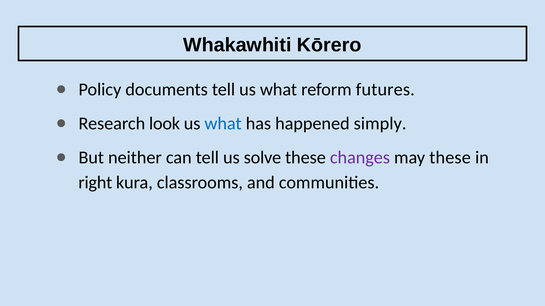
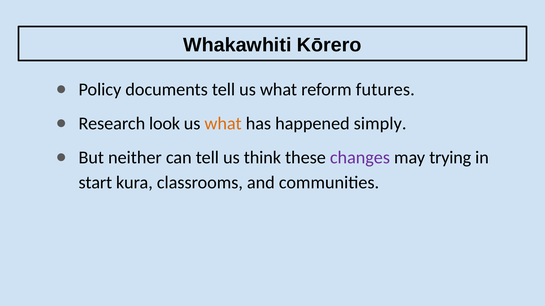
what at (223, 124) colour: blue -> orange
solve: solve -> think
may these: these -> trying
right: right -> start
